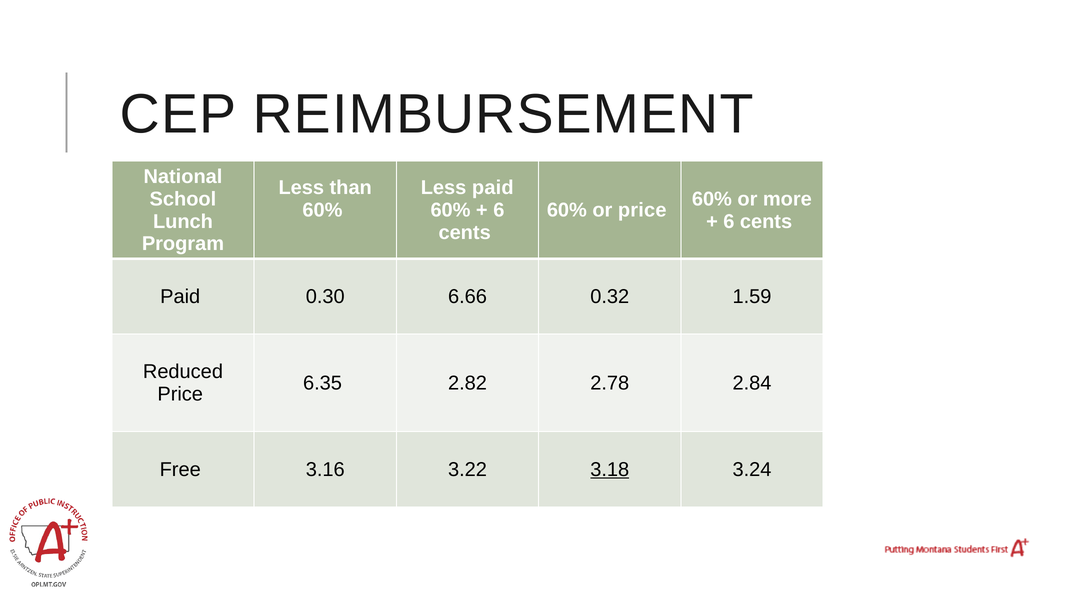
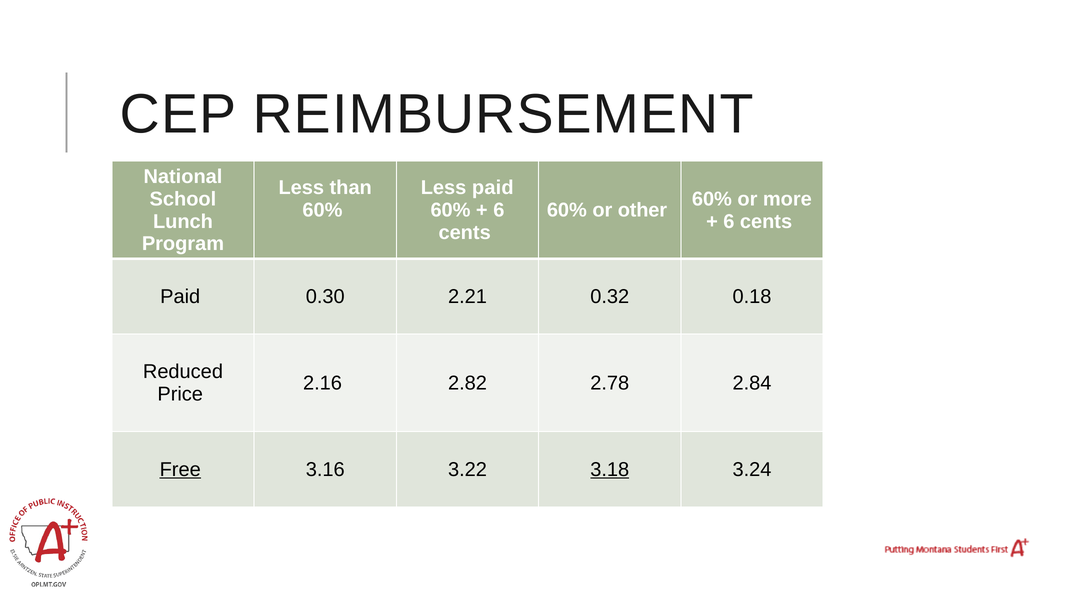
or price: price -> other
6.66: 6.66 -> 2.21
1.59: 1.59 -> 0.18
6.35: 6.35 -> 2.16
Free underline: none -> present
